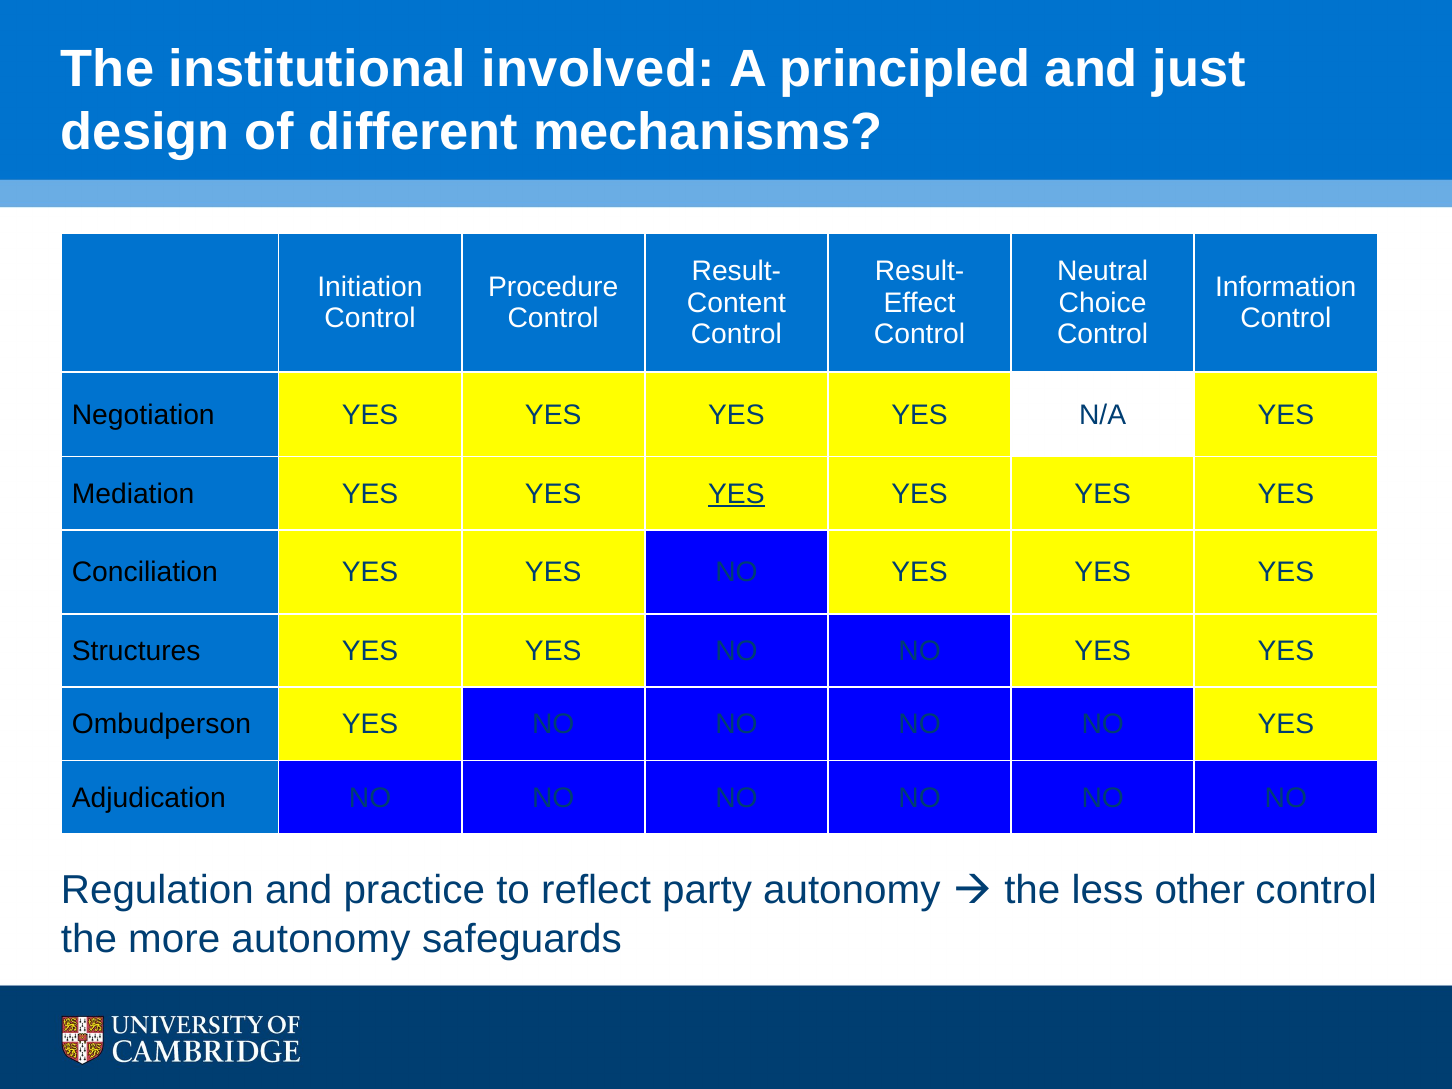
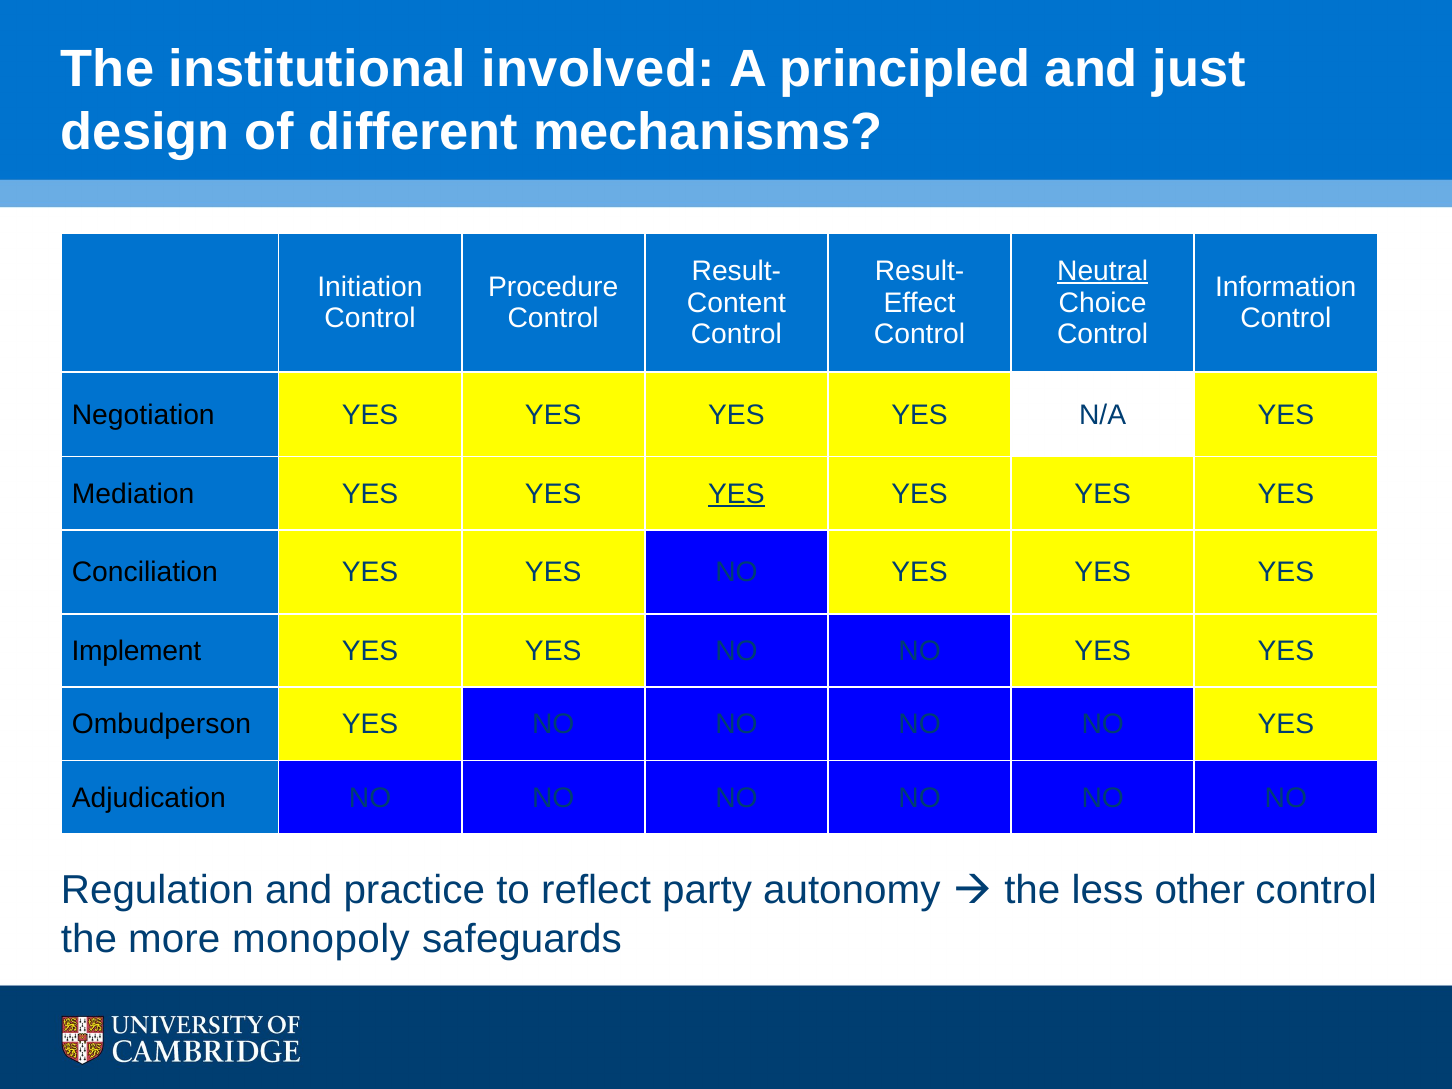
Neutral underline: none -> present
Structures: Structures -> Implement
more autonomy: autonomy -> monopoly
